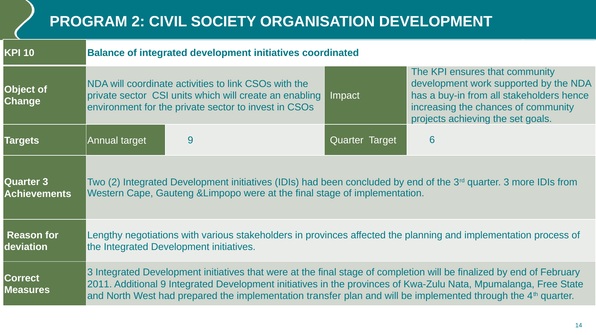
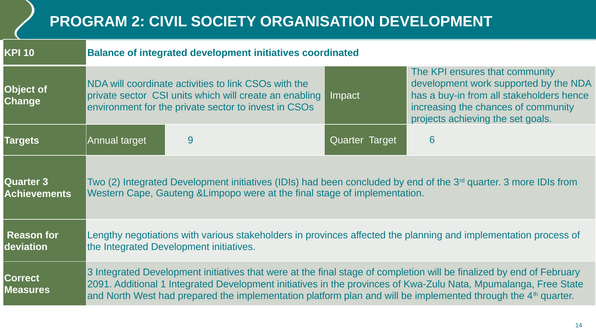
2011: 2011 -> 2091
Additional 9: 9 -> 1
transfer: transfer -> platform
